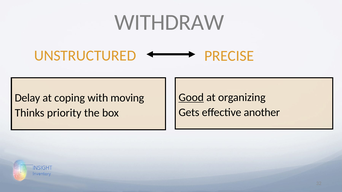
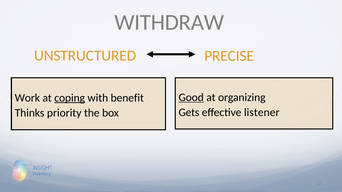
Delay: Delay -> Work
coping underline: none -> present
moving: moving -> benefit
another: another -> listener
